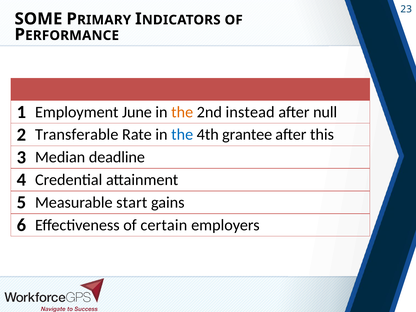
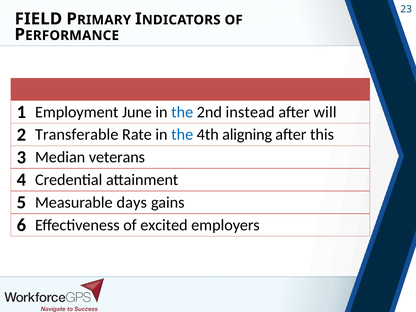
SOME: SOME -> FIELD
the at (182, 112) colour: orange -> blue
null: null -> will
grantee: grantee -> aligning
deadline: deadline -> veterans
start: start -> days
certain: certain -> excited
